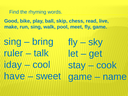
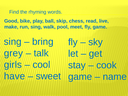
ruler: ruler -> grey
iday: iday -> girls
